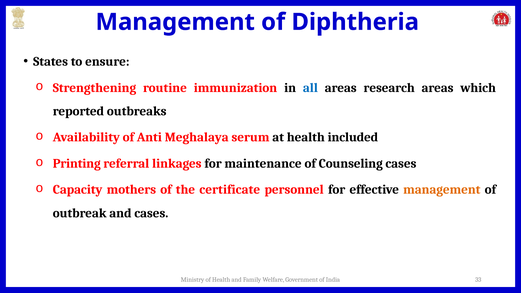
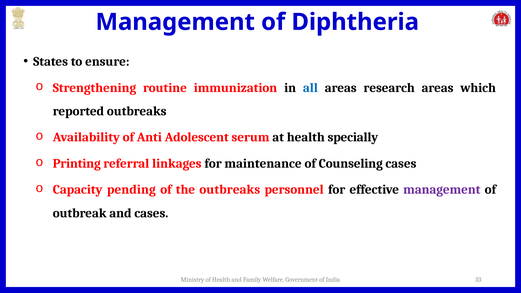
Meghalaya: Meghalaya -> Adolescent
included: included -> specially
mothers: mothers -> pending
the certificate: certificate -> outbreaks
management at (442, 190) colour: orange -> purple
